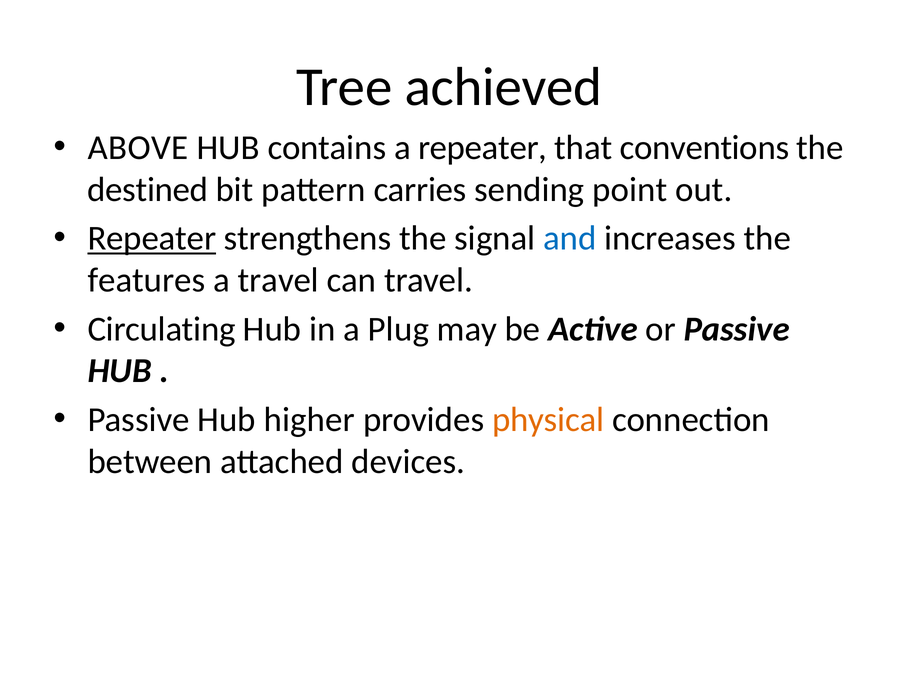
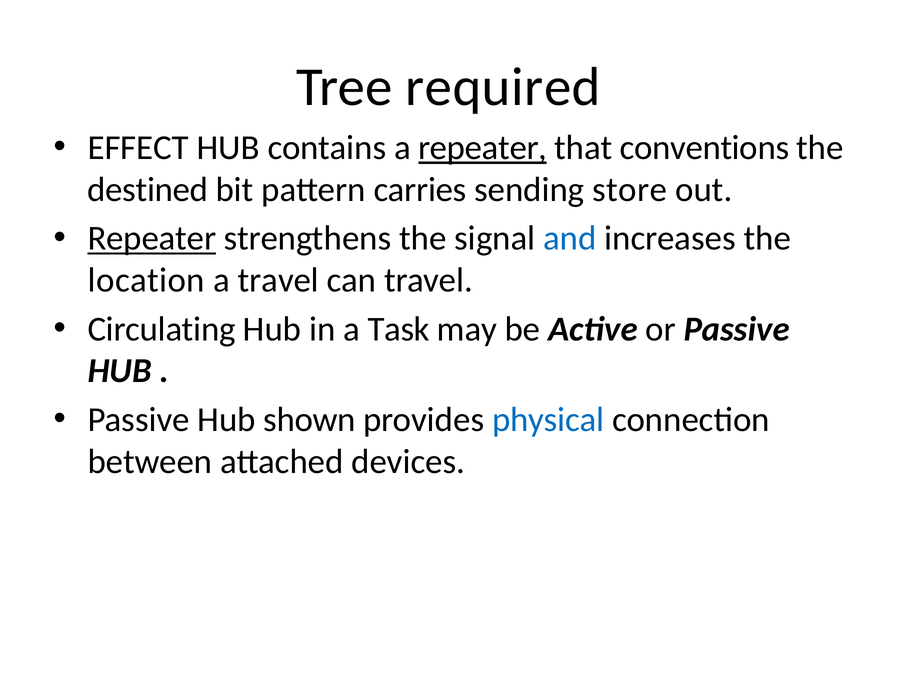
achieved: achieved -> required
ABOVE: ABOVE -> EFFECT
repeater at (483, 148) underline: none -> present
point: point -> store
features: features -> location
Plug: Plug -> Task
higher: higher -> shown
physical colour: orange -> blue
